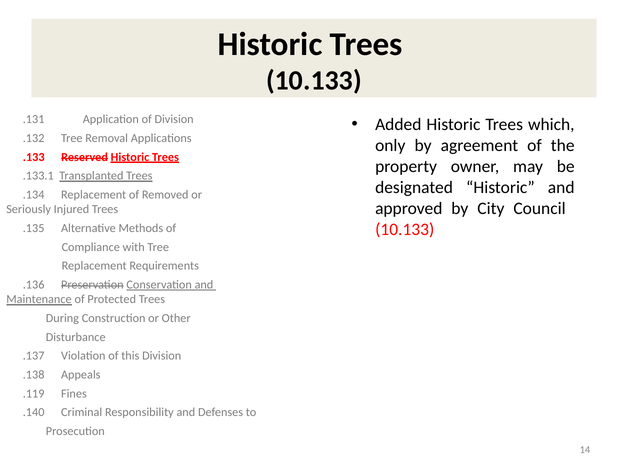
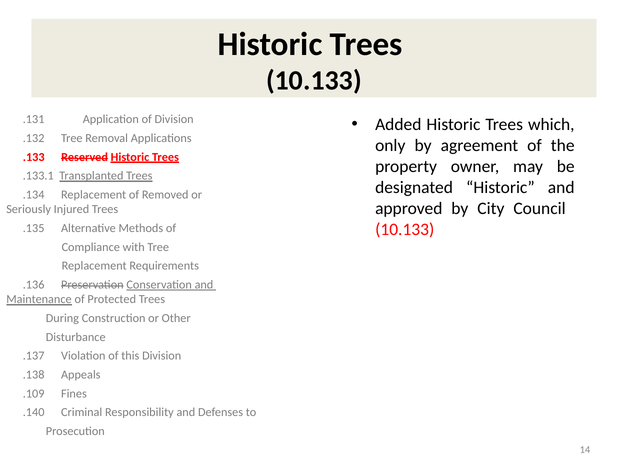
.119: .119 -> .109
